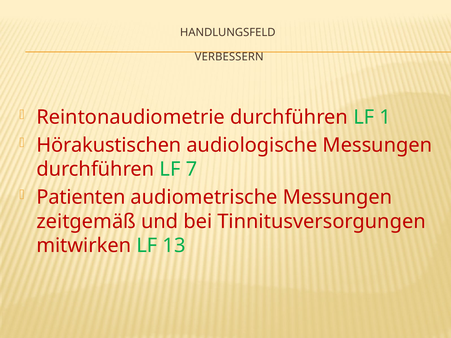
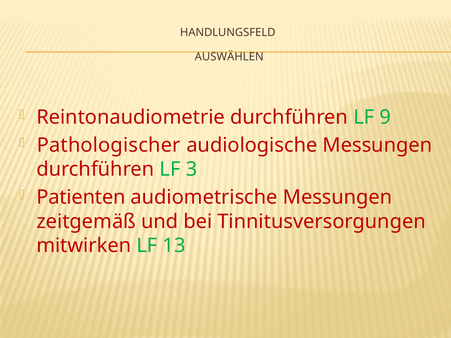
VERBESSERN: VERBESSERN -> AUSWÄHLEN
1: 1 -> 9
Hörakustischen: Hörakustischen -> Pathologischer
7: 7 -> 3
